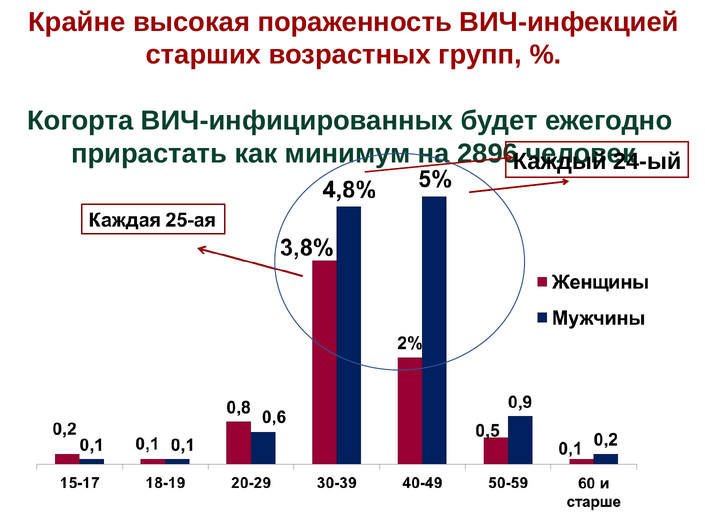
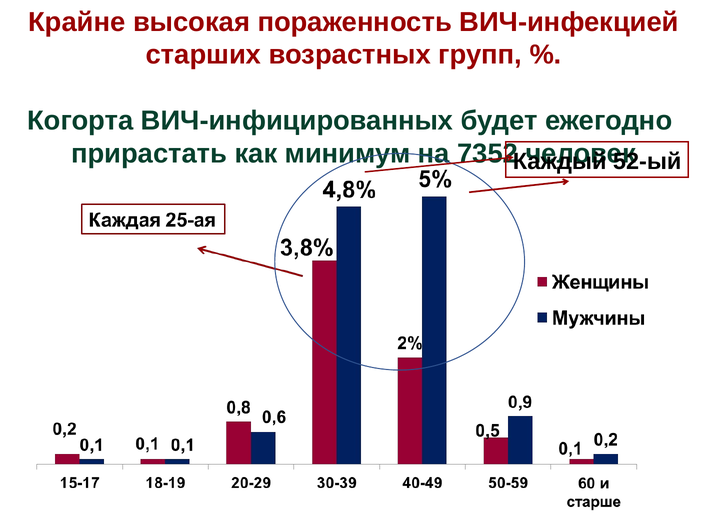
2896: 2896 -> 7352
24-ый: 24-ый -> 52-ый
